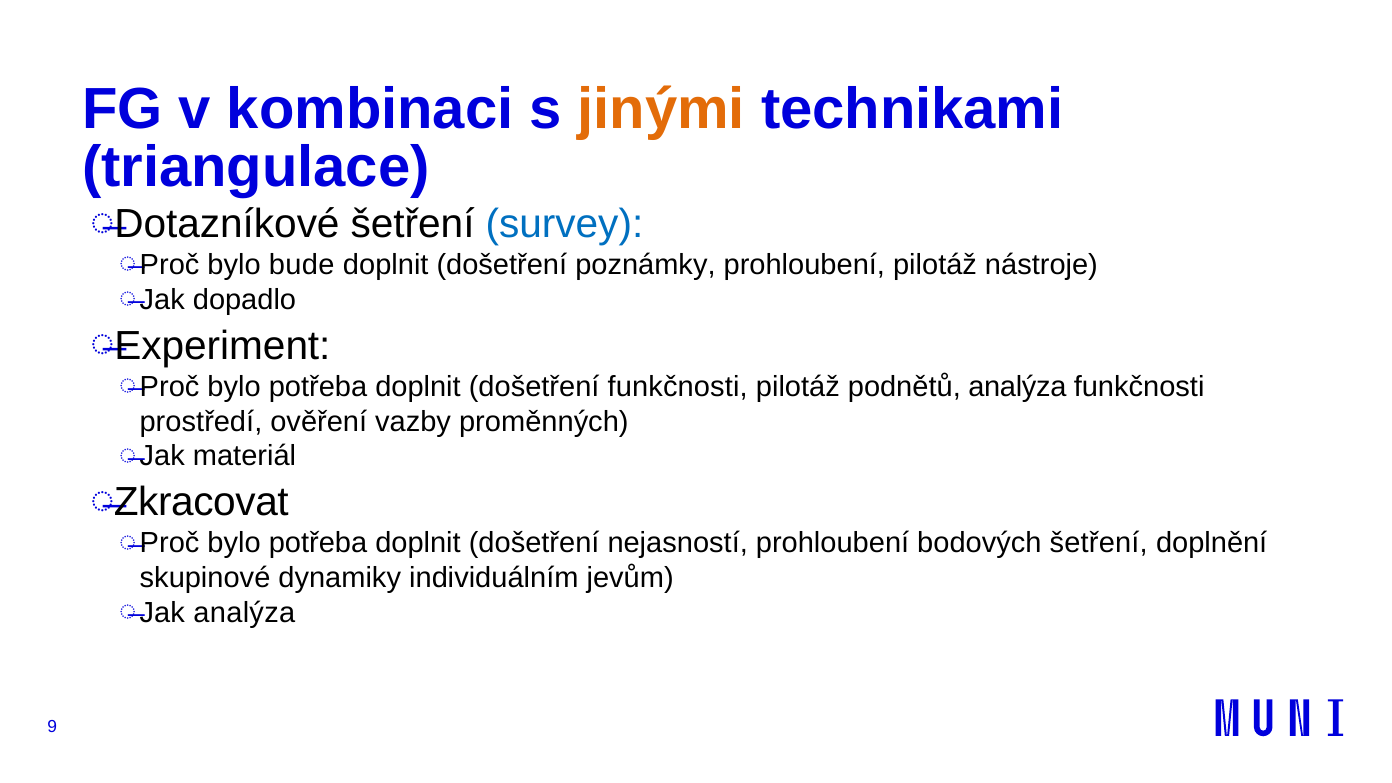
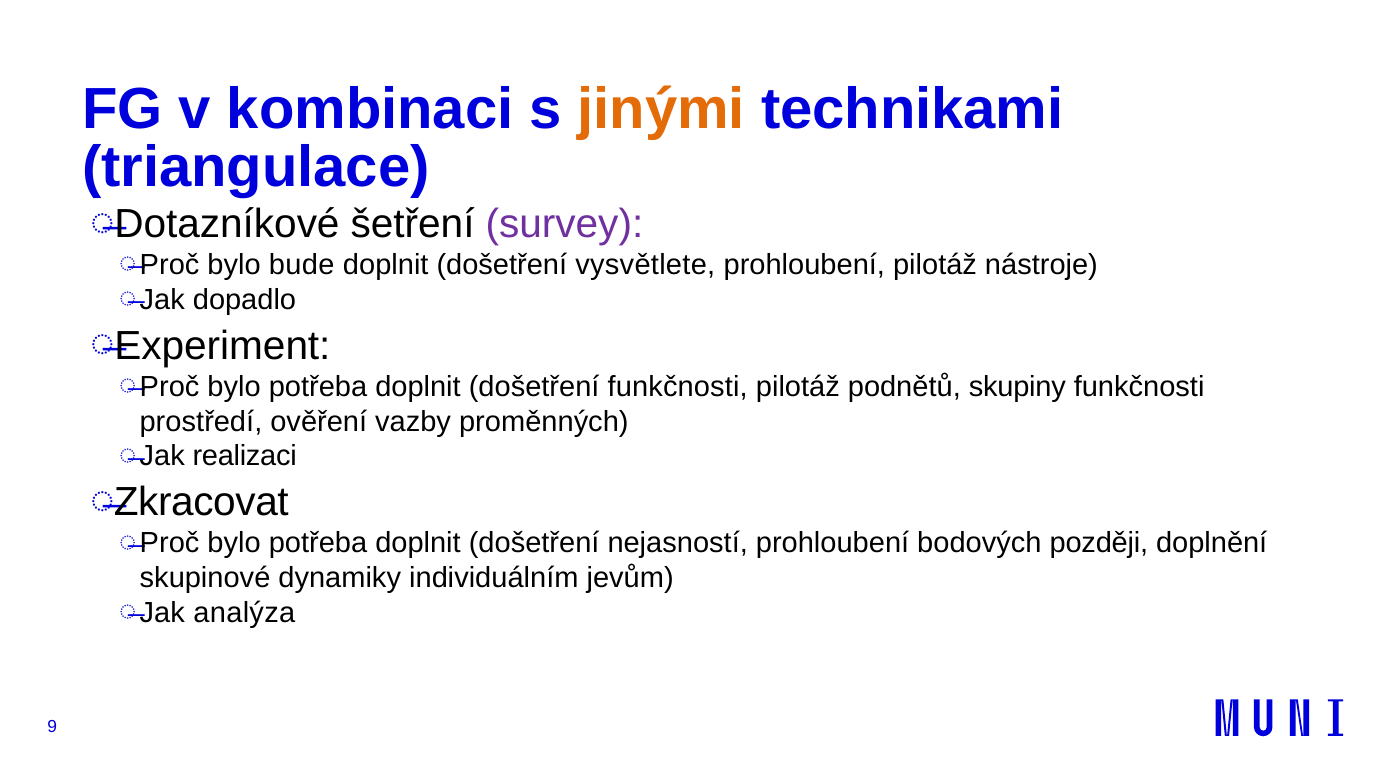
survey colour: blue -> purple
poznámky: poznámky -> vysvětlete
podnětů analýza: analýza -> skupiny
materiál: materiál -> realizaci
bodových šetření: šetření -> později
